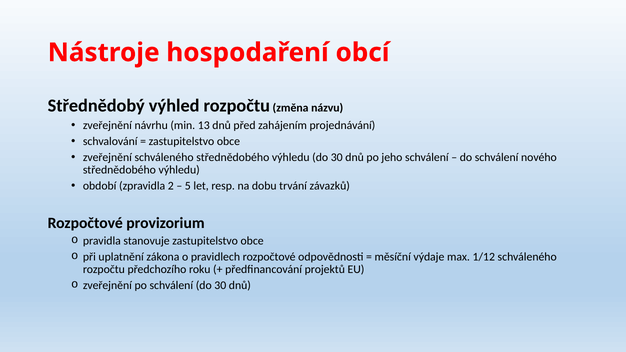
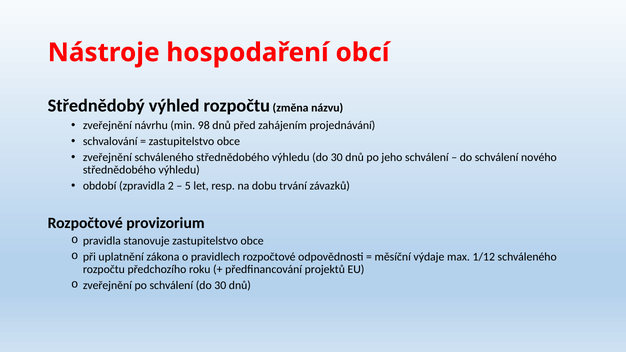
13: 13 -> 98
